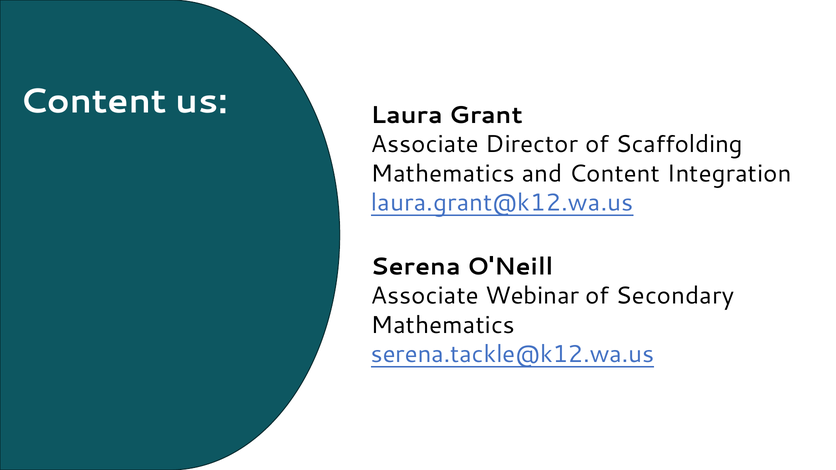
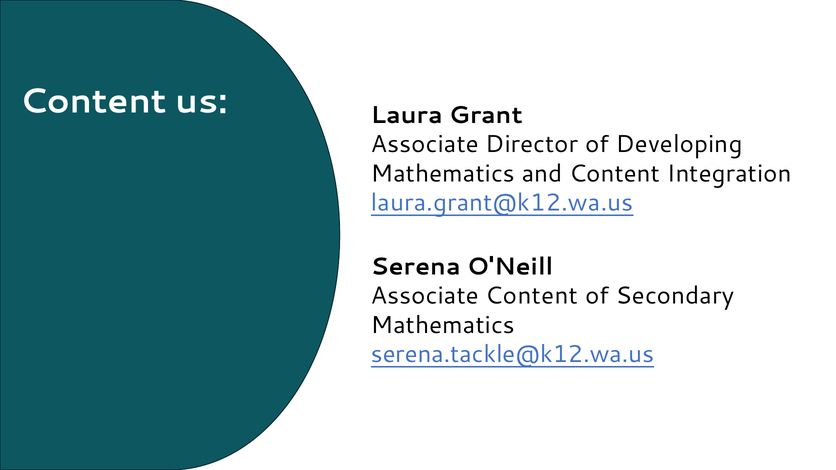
Scaffolding: Scaffolding -> Developing
Associate Webinar: Webinar -> Content
